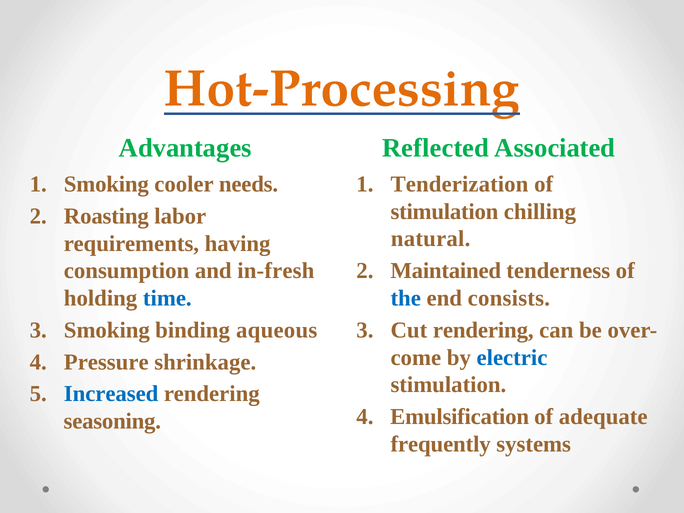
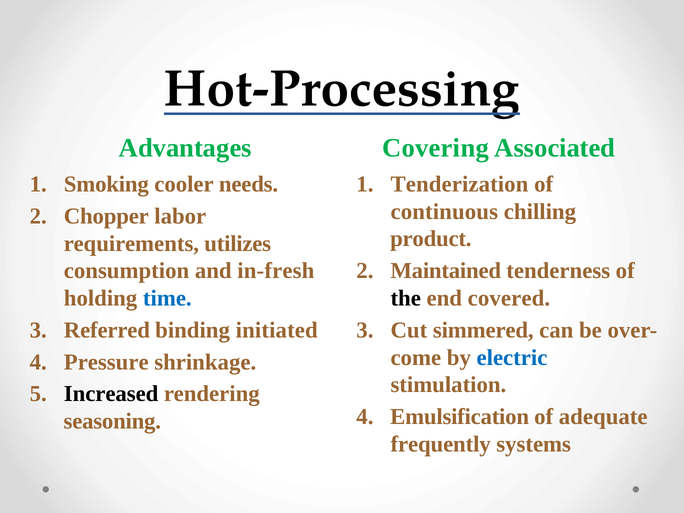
Hot-Processing colour: orange -> black
Reflected: Reflected -> Covering
stimulation at (444, 212): stimulation -> continuous
Roasting: Roasting -> Chopper
natural: natural -> product
having: having -> utilizes
the colour: blue -> black
consists: consists -> covered
Smoking at (107, 330): Smoking -> Referred
aqueous: aqueous -> initiated
Cut rendering: rendering -> simmered
Increased colour: blue -> black
